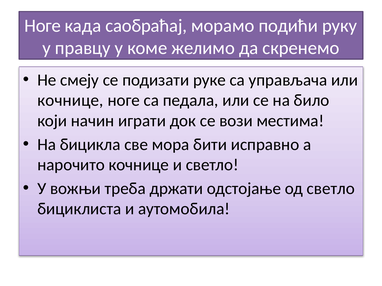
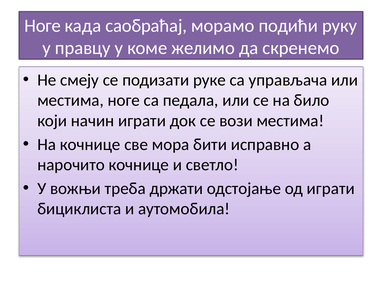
кочнице at (70, 101): кочнице -> местима
На бицикла: бицикла -> кочнице
од светло: светло -> играти
